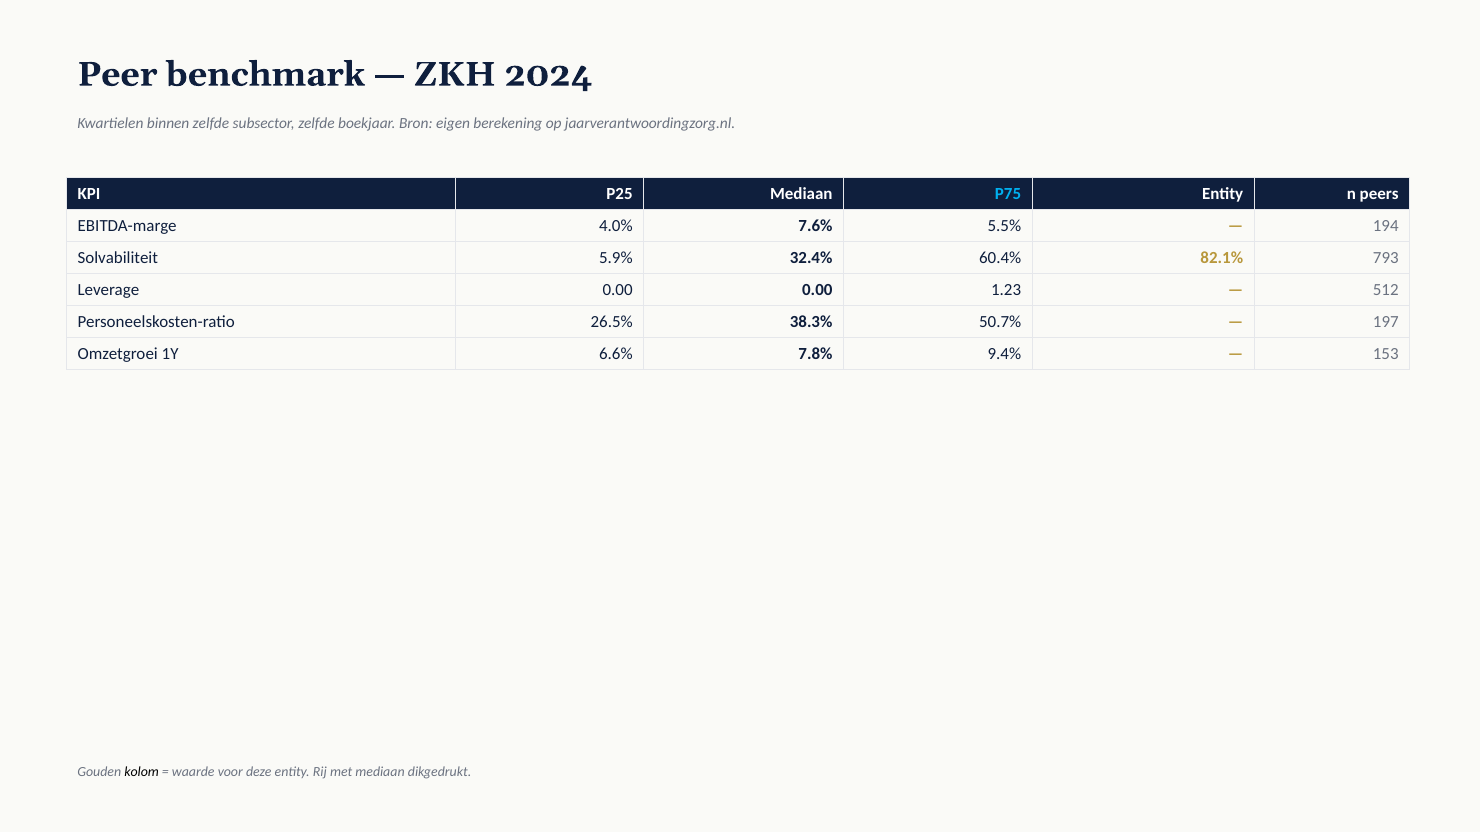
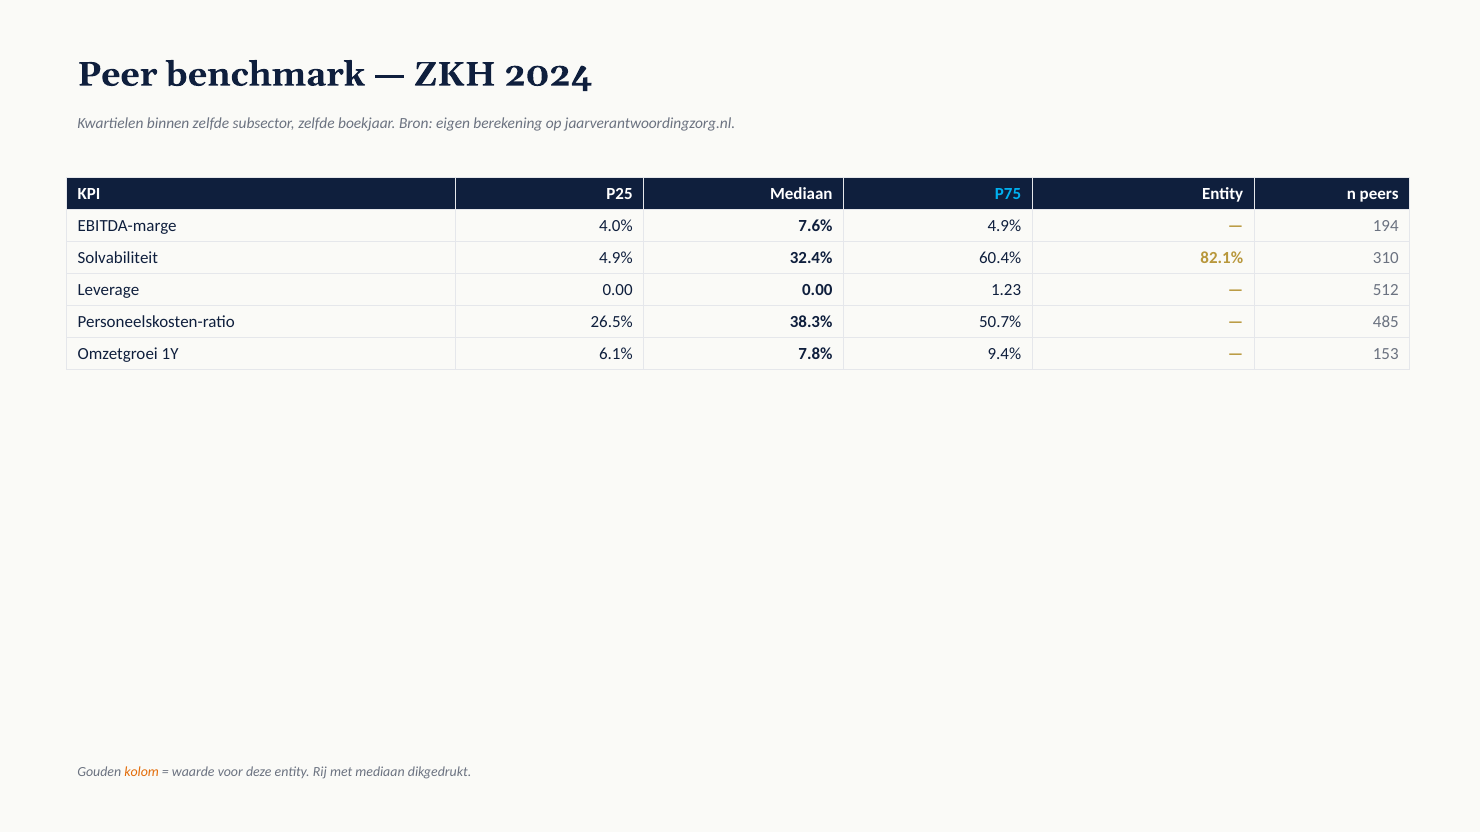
7.6% 5.5%: 5.5% -> 4.9%
Solvabiliteit 5.9%: 5.9% -> 4.9%
793: 793 -> 310
197: 197 -> 485
6.6%: 6.6% -> 6.1%
kolom colour: black -> orange
